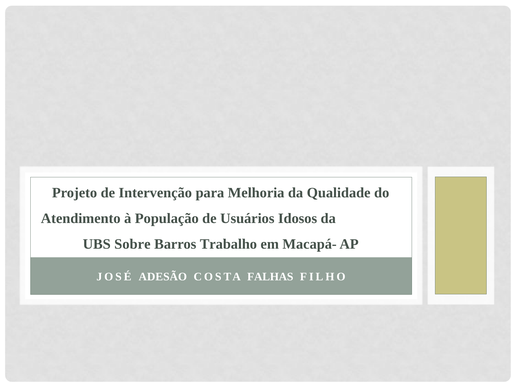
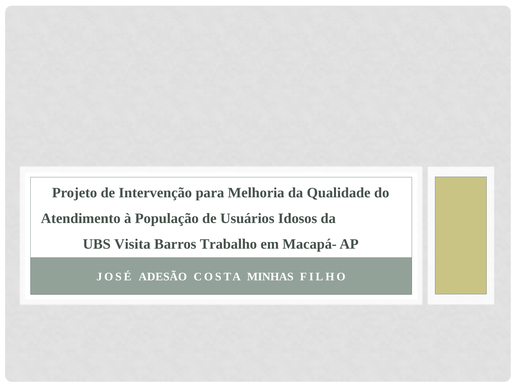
Sobre: Sobre -> Visita
FALHAS: FALHAS -> MINHAS
